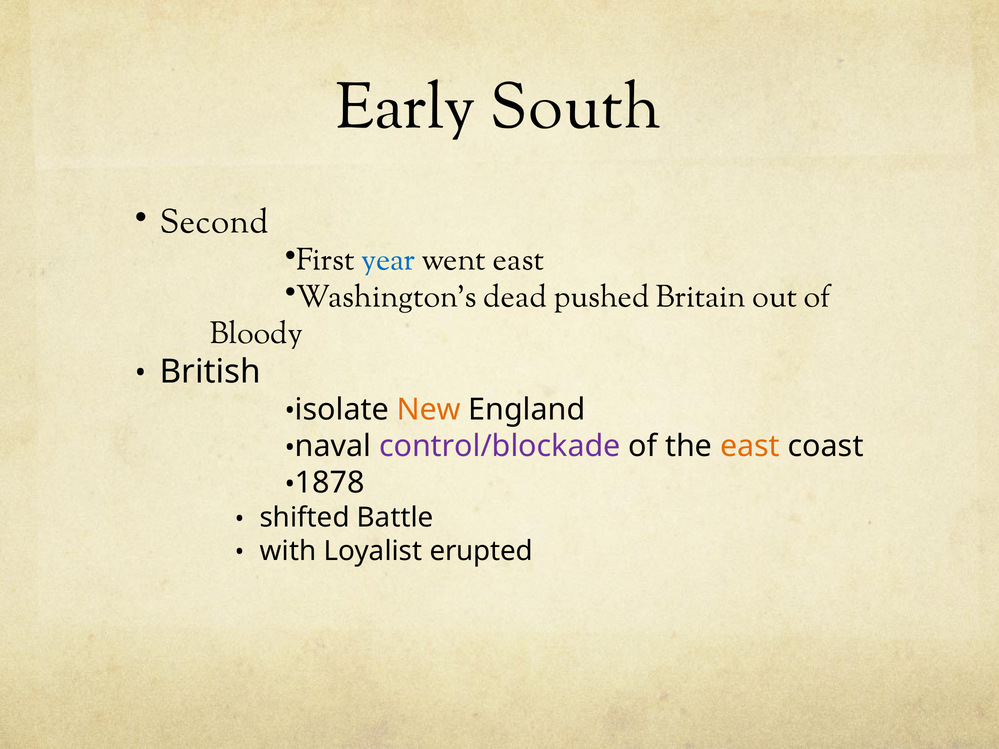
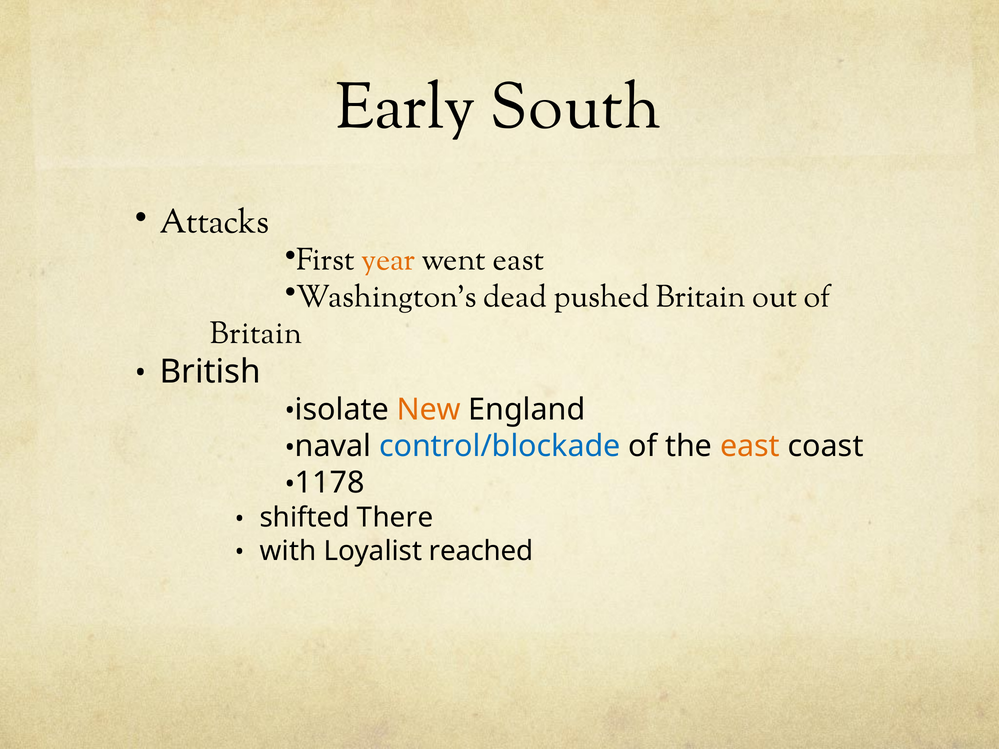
Second: Second -> Attacks
year colour: blue -> orange
Bloody at (256, 333): Bloody -> Britain
control/blockade colour: purple -> blue
1878: 1878 -> 1178
Battle: Battle -> There
erupted: erupted -> reached
